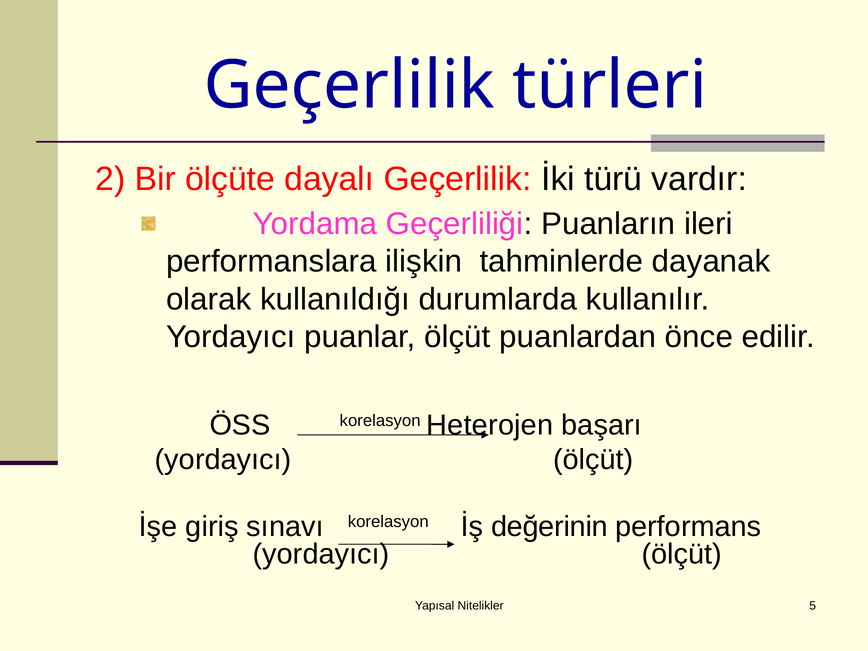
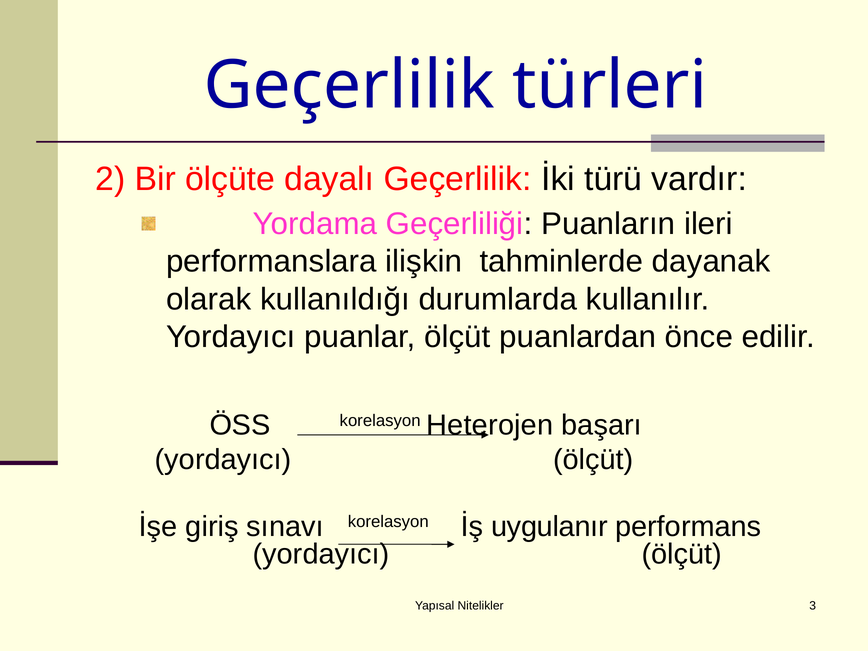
değerinin: değerinin -> uygulanır
5: 5 -> 3
